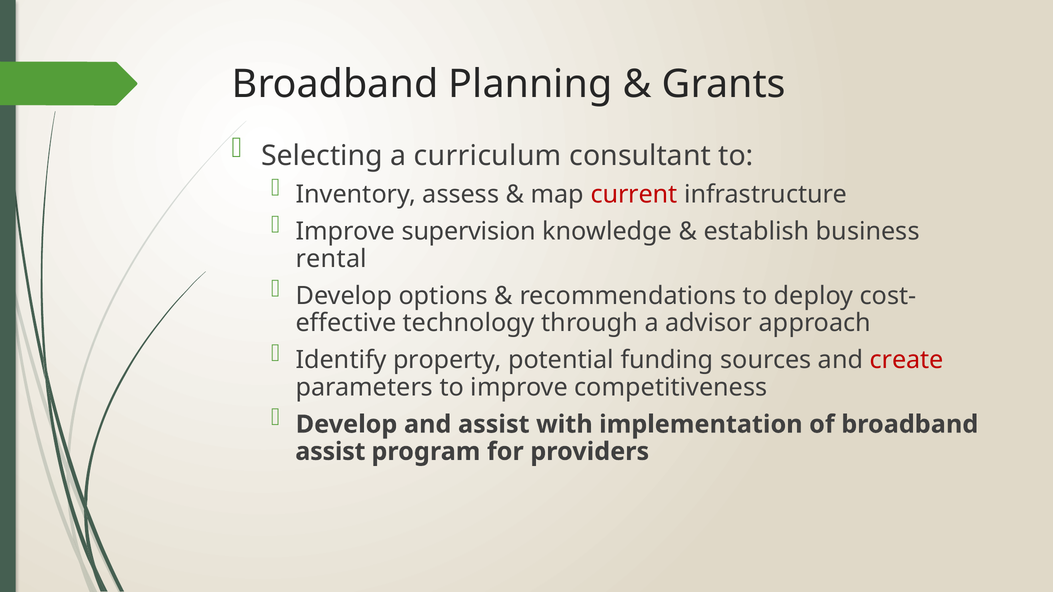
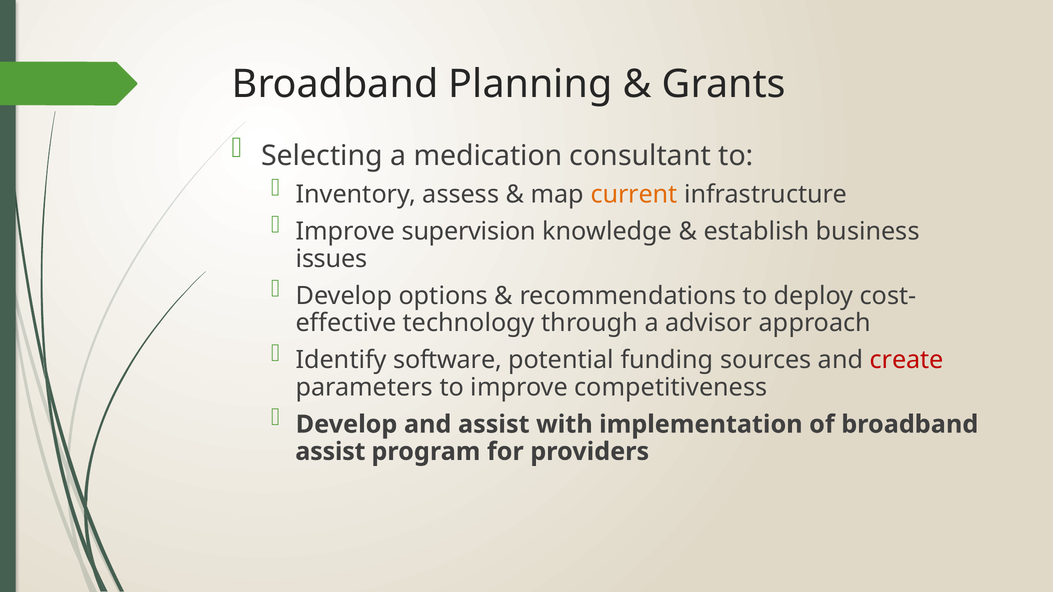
curriculum: curriculum -> medication
current colour: red -> orange
rental: rental -> issues
property: property -> software
